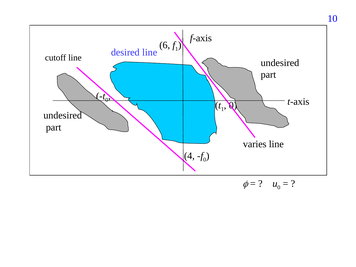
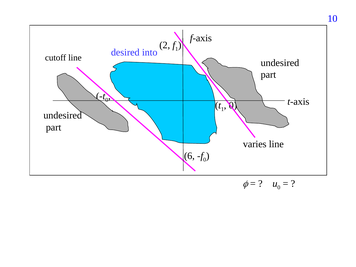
6: 6 -> 2
desired line: line -> into
4: 4 -> 6
